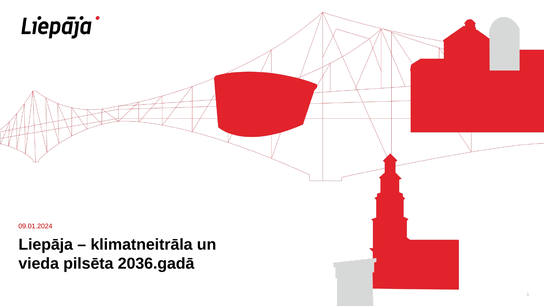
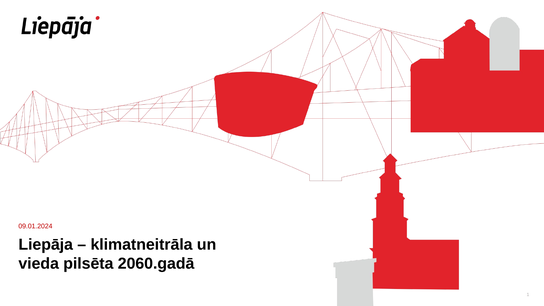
2036.gadā: 2036.gadā -> 2060.gadā
